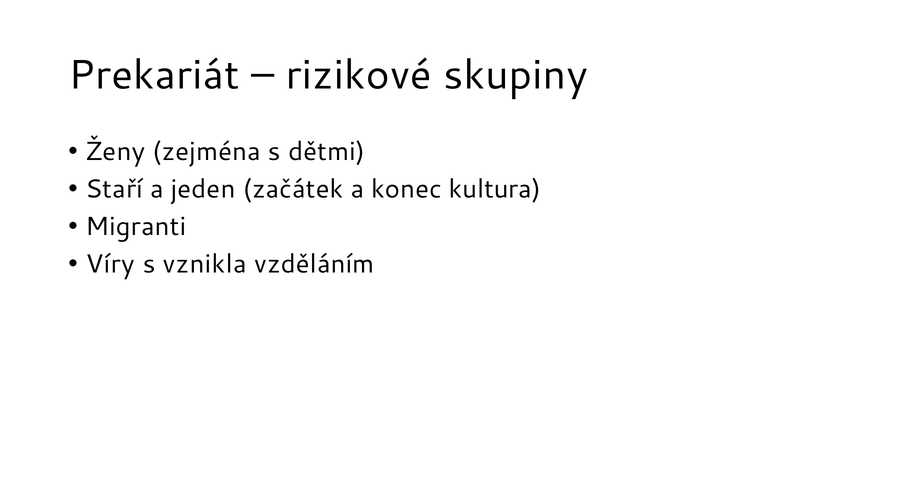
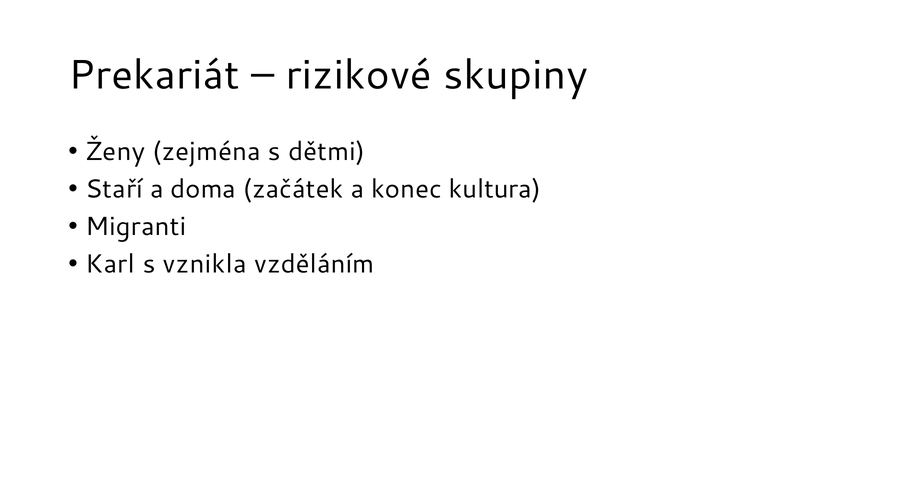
jeden: jeden -> doma
Víry: Víry -> Karl
